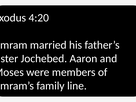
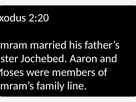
4:20: 4:20 -> 2:20
